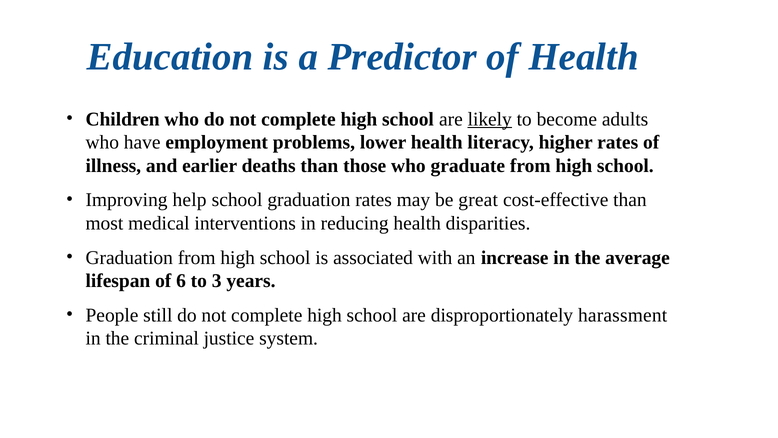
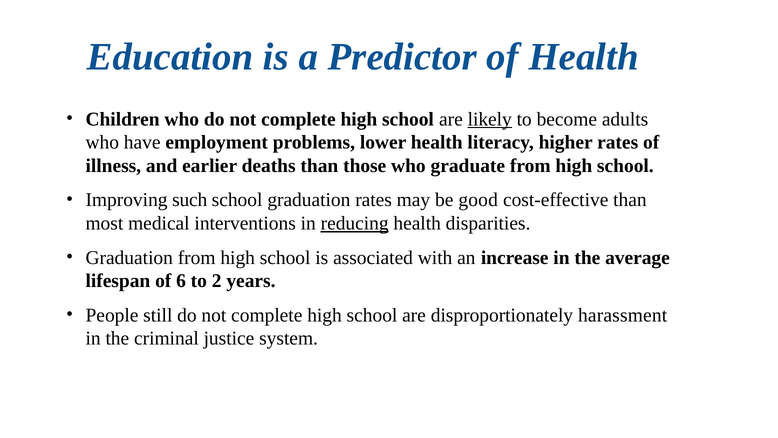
help: help -> such
great: great -> good
reducing underline: none -> present
3: 3 -> 2
